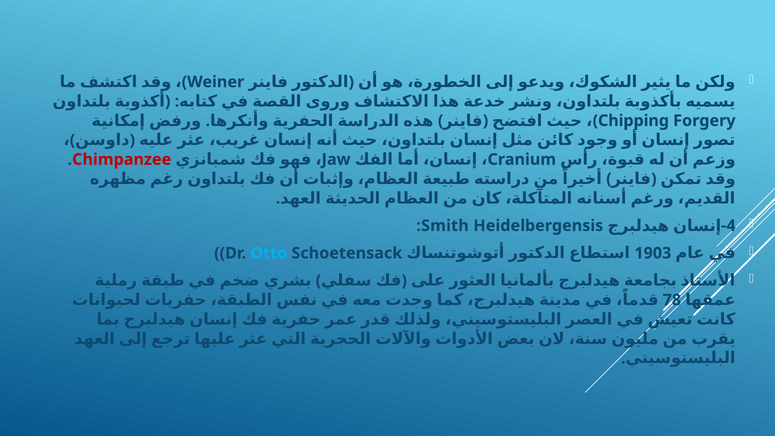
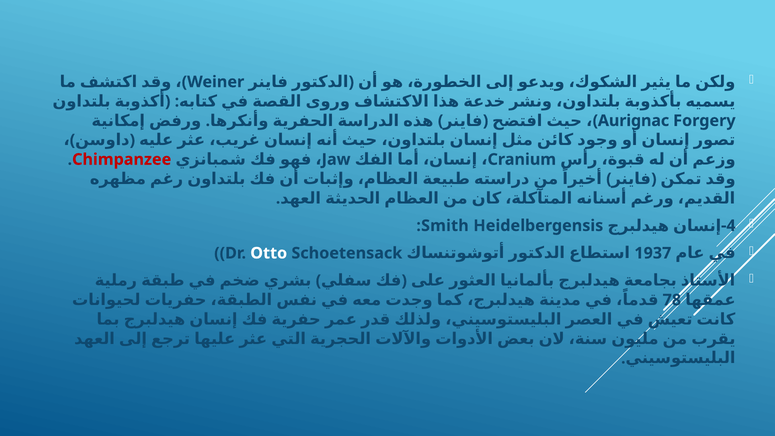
Chipping: Chipping -> Aurignac
Otto colour: light blue -> white
1903: 1903 -> 1937
